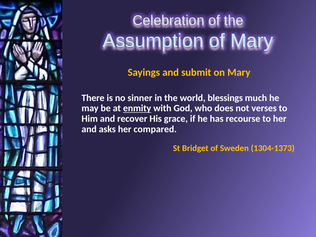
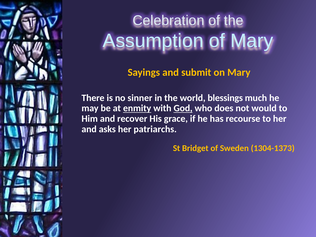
God underline: none -> present
verses: verses -> would
compared: compared -> patriarchs
